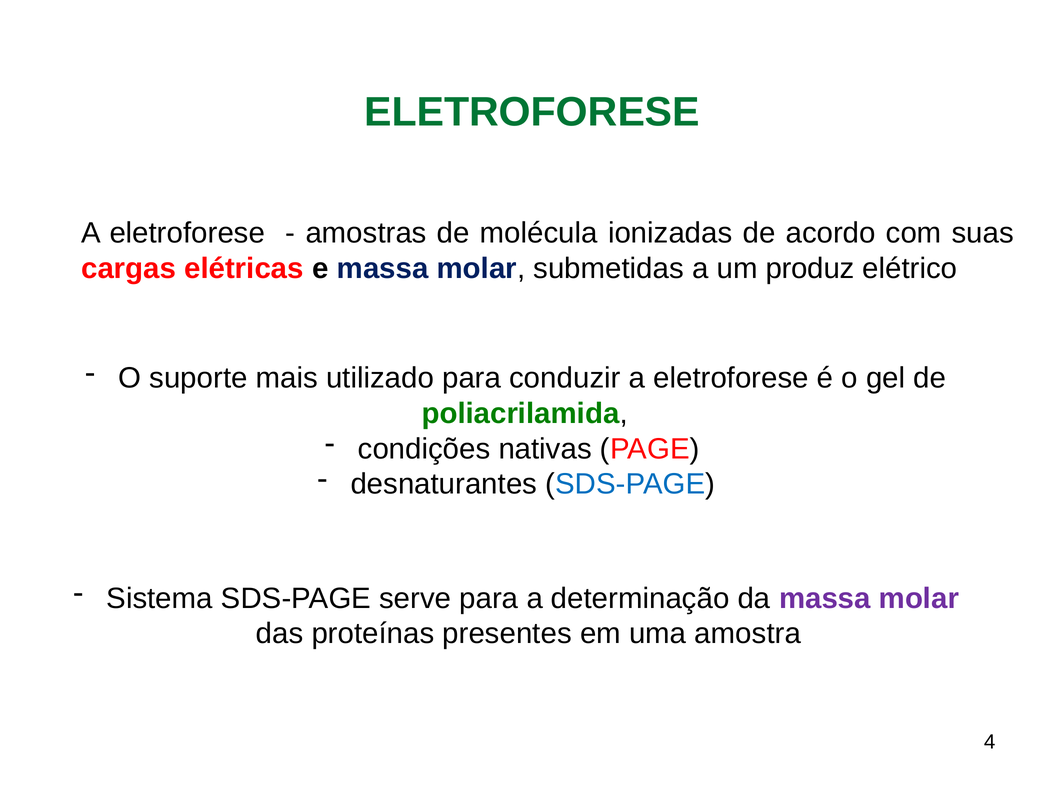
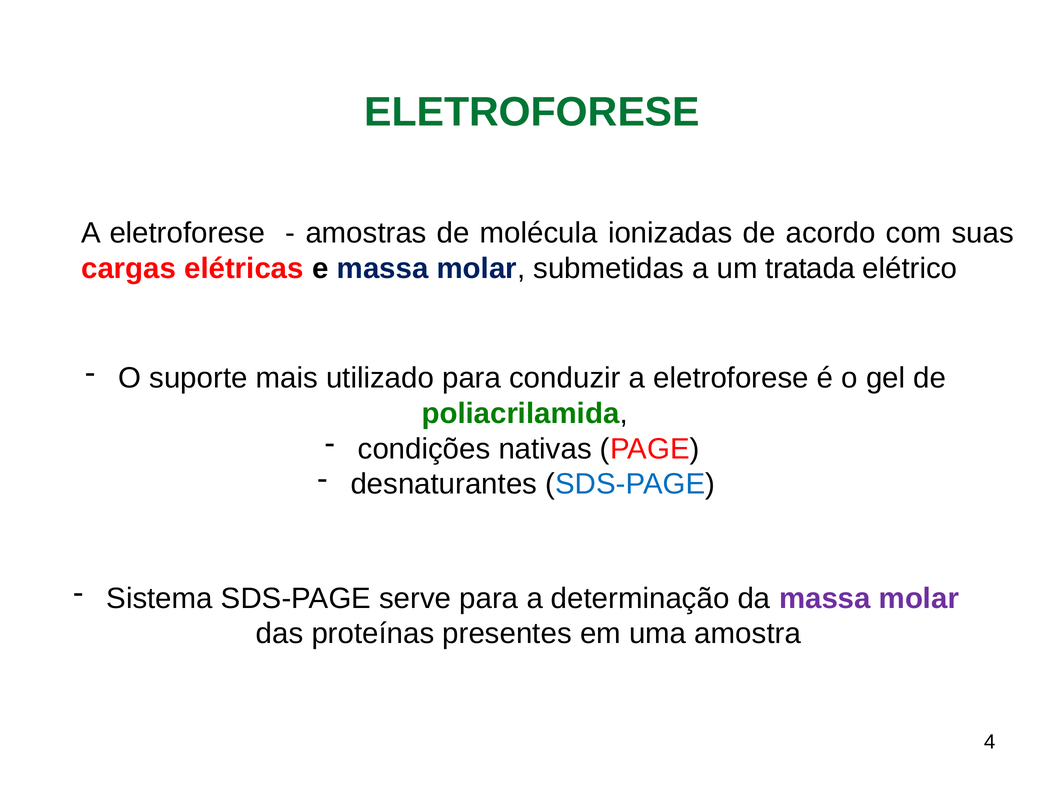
produz: produz -> tratada
